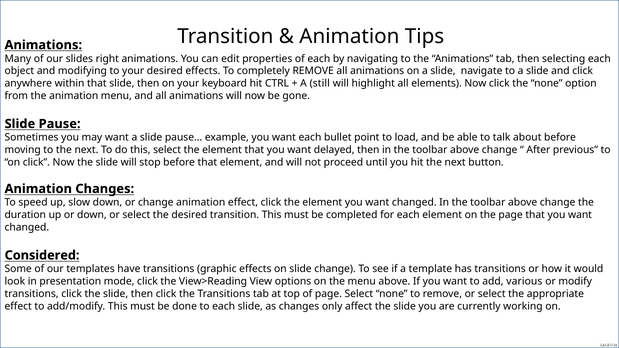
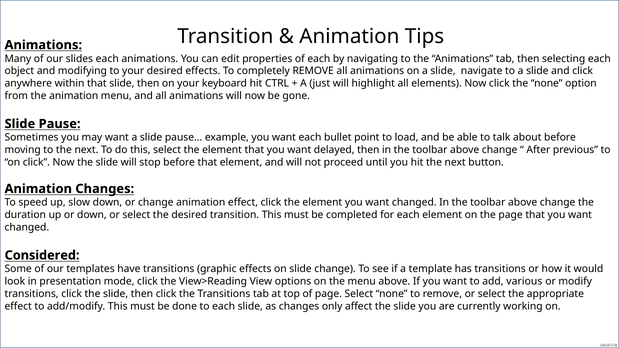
slides right: right -> each
still: still -> just
